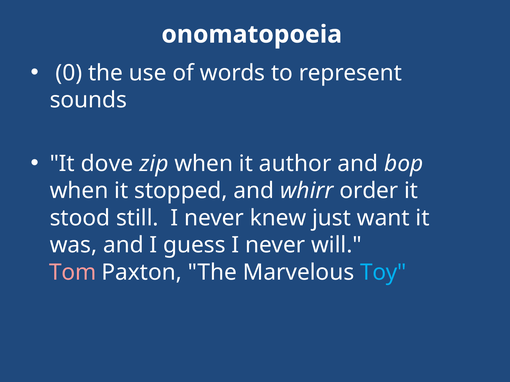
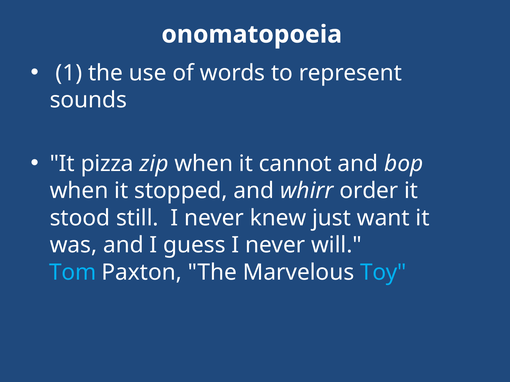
0: 0 -> 1
dove: dove -> pizza
author: author -> cannot
Tom colour: pink -> light blue
